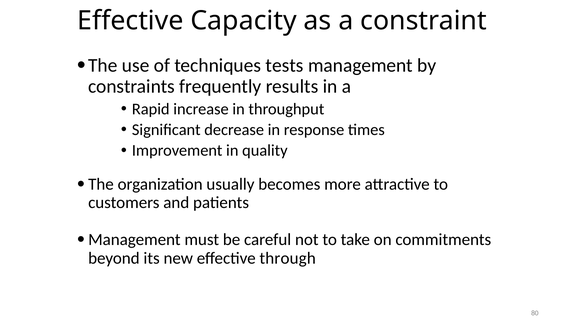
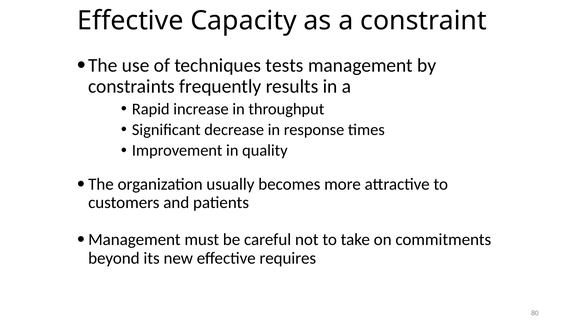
through: through -> requires
